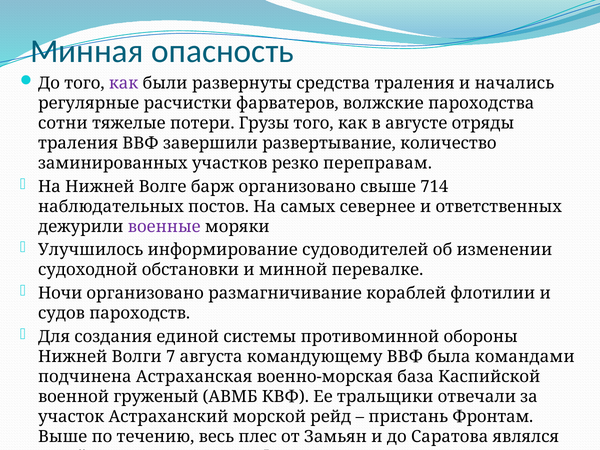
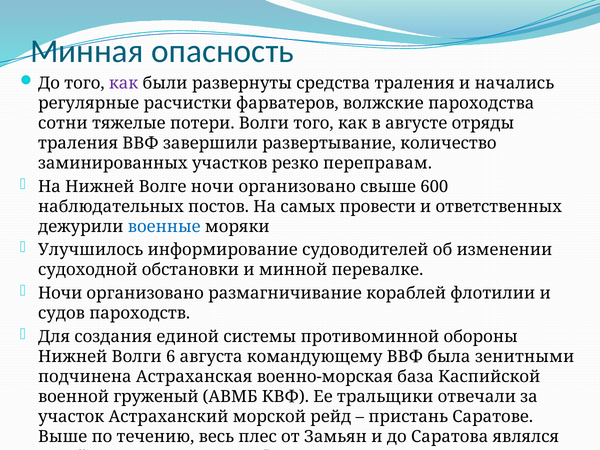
потери Грузы: Грузы -> Волги
Волге барж: барж -> ночи
714: 714 -> 600
севернее: севернее -> провести
военные colour: purple -> blue
7: 7 -> 6
командами: командами -> зенитными
Фронтам: Фронтам -> Саратове
